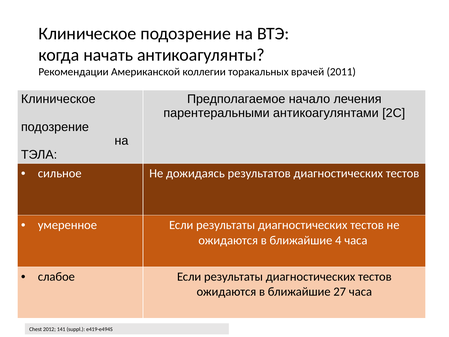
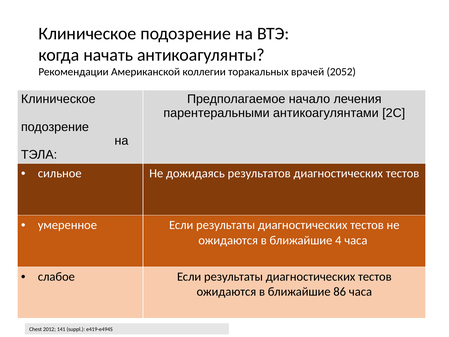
2011: 2011 -> 2052
27: 27 -> 86
